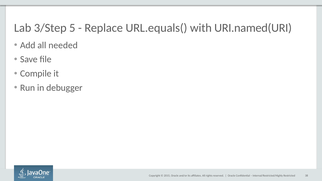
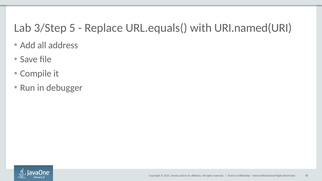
needed: needed -> address
